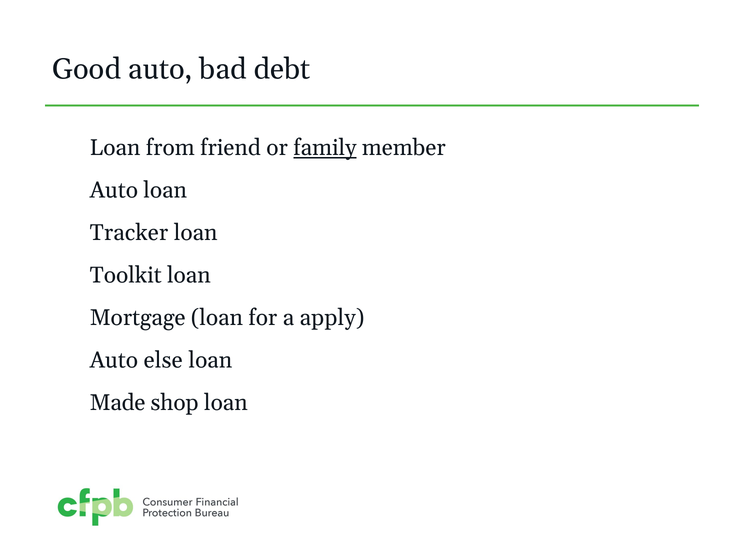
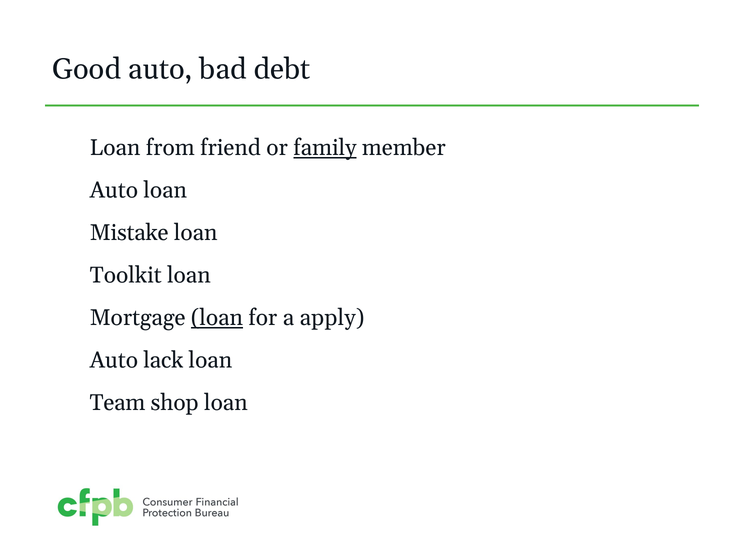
Tracker: Tracker -> Mistake
loan at (217, 318) underline: none -> present
else: else -> lack
Made: Made -> Team
